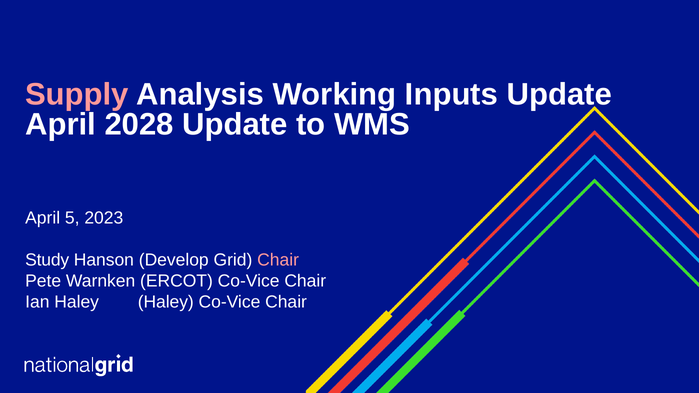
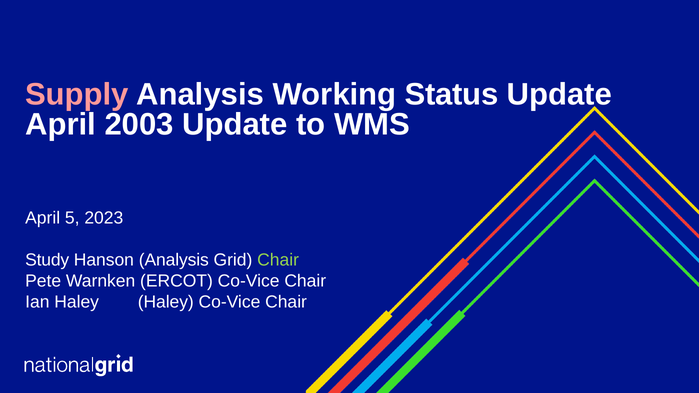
Inputs: Inputs -> Status
2028: 2028 -> 2003
Hanson Develop: Develop -> Analysis
Chair at (278, 260) colour: pink -> light green
